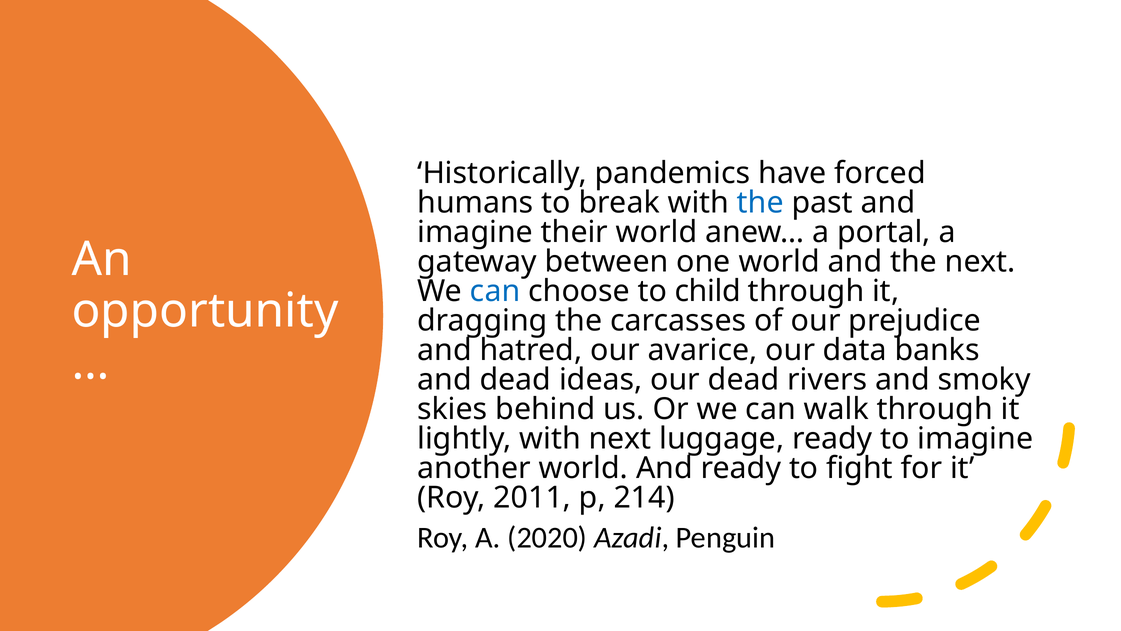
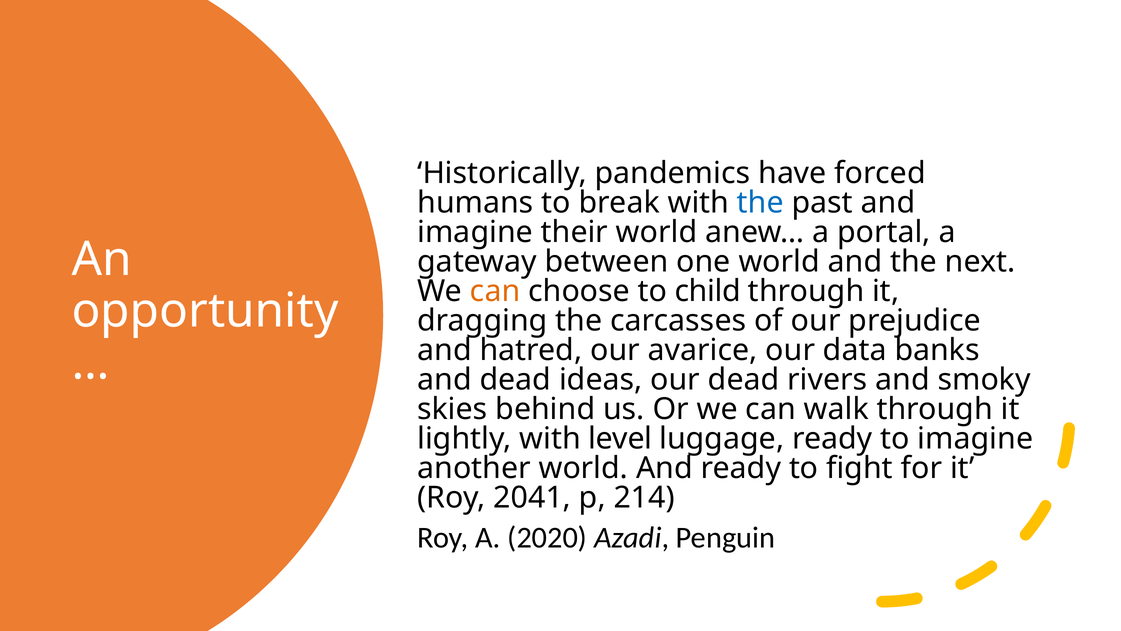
can at (495, 291) colour: blue -> orange
with next: next -> level
2011: 2011 -> 2041
